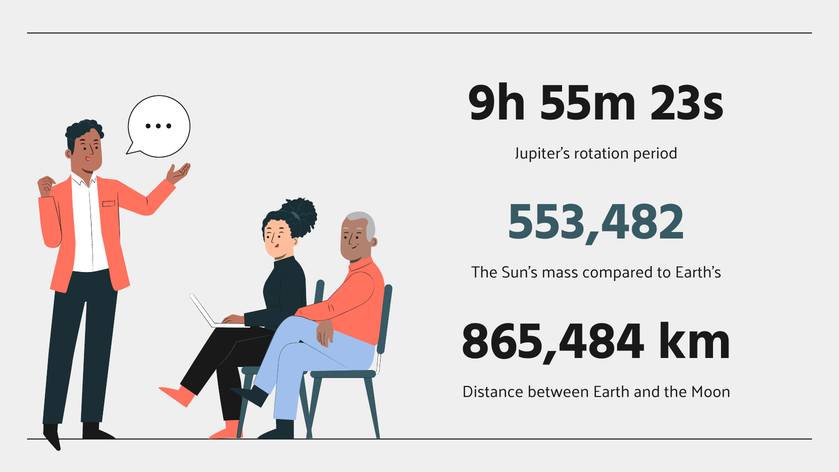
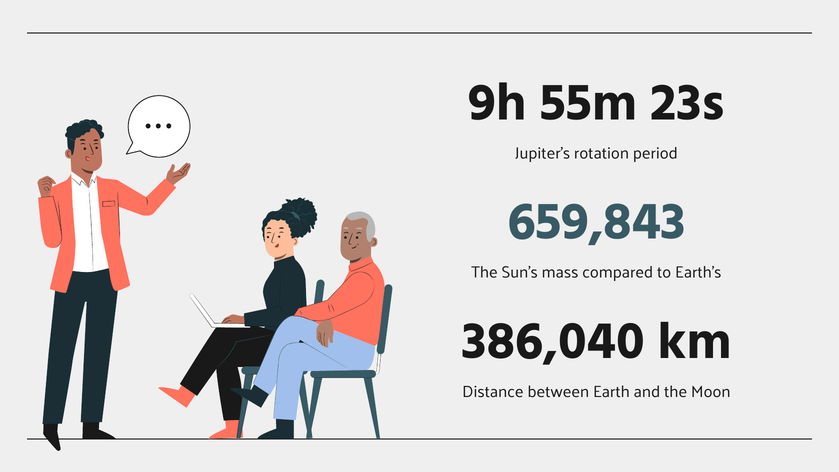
553,482: 553,482 -> 659,843
865,484: 865,484 -> 386,040
